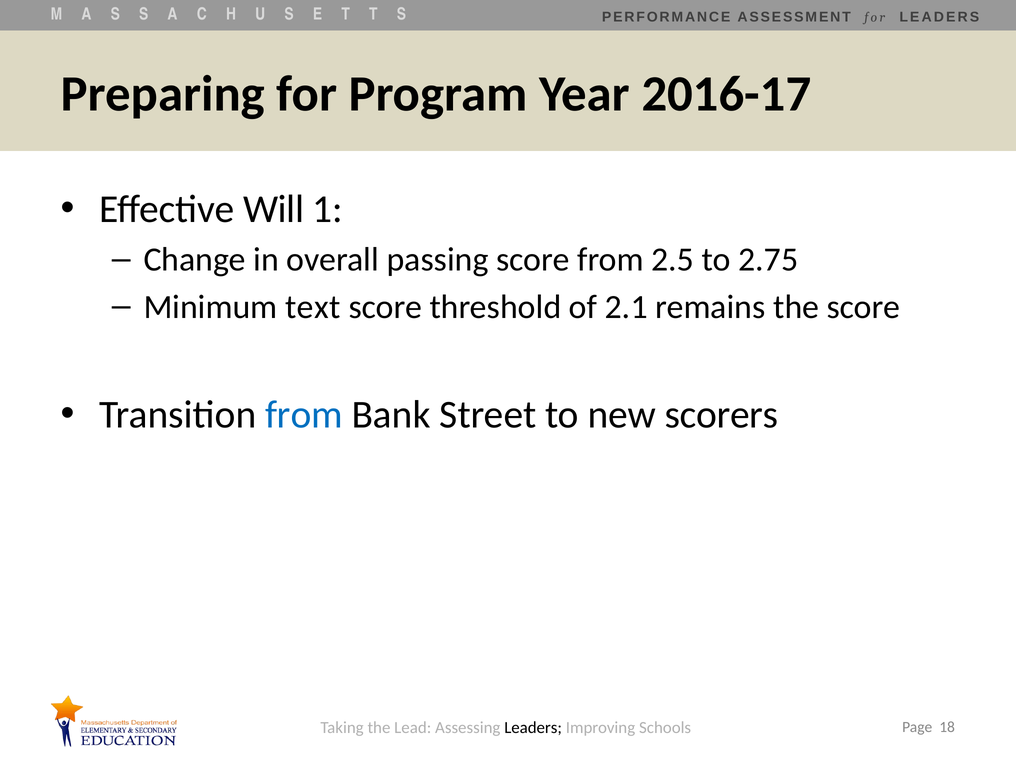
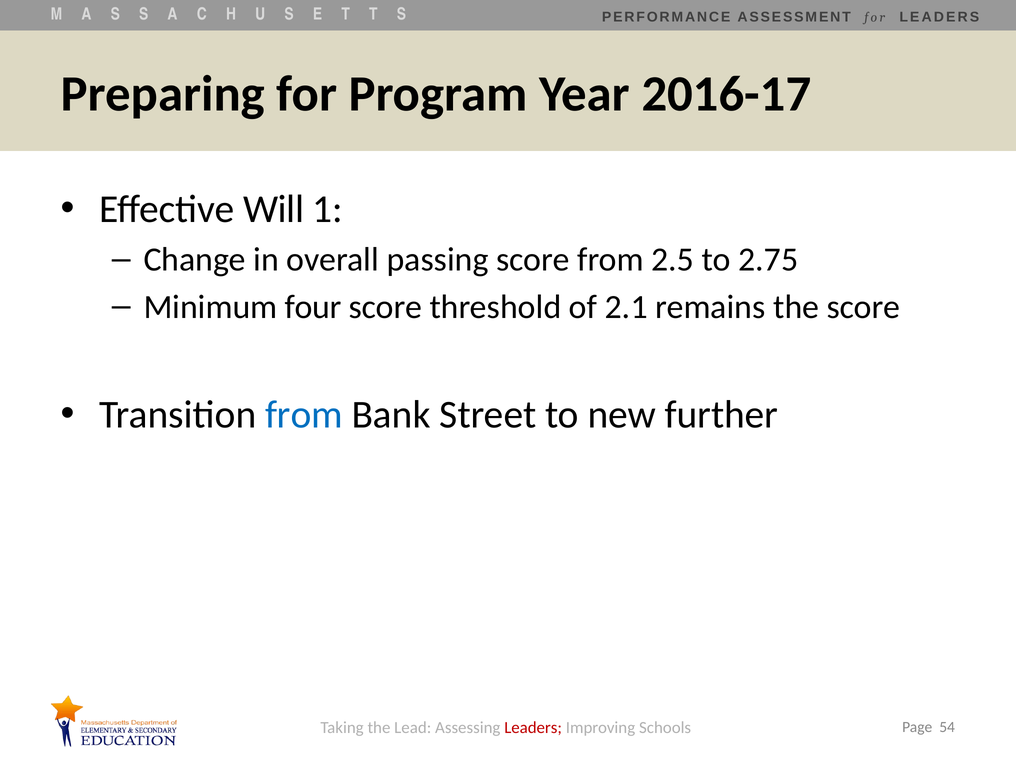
text: text -> four
scorers: scorers -> further
Leaders at (533, 728) colour: black -> red
18: 18 -> 54
